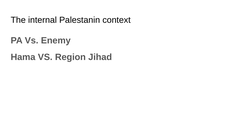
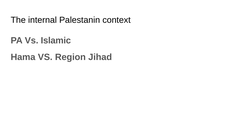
Enemy: Enemy -> Islamic
